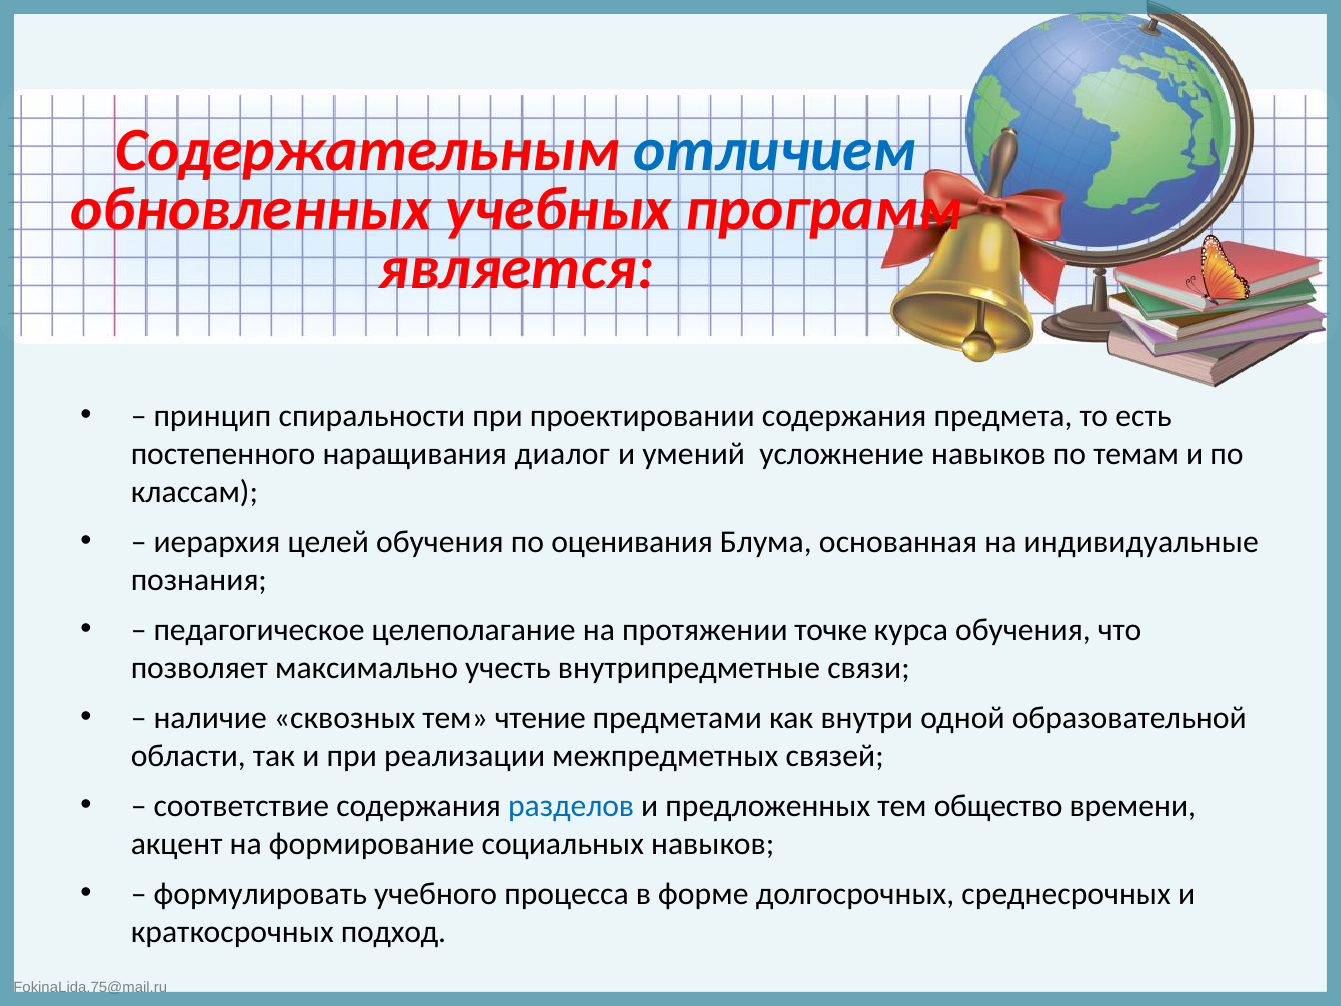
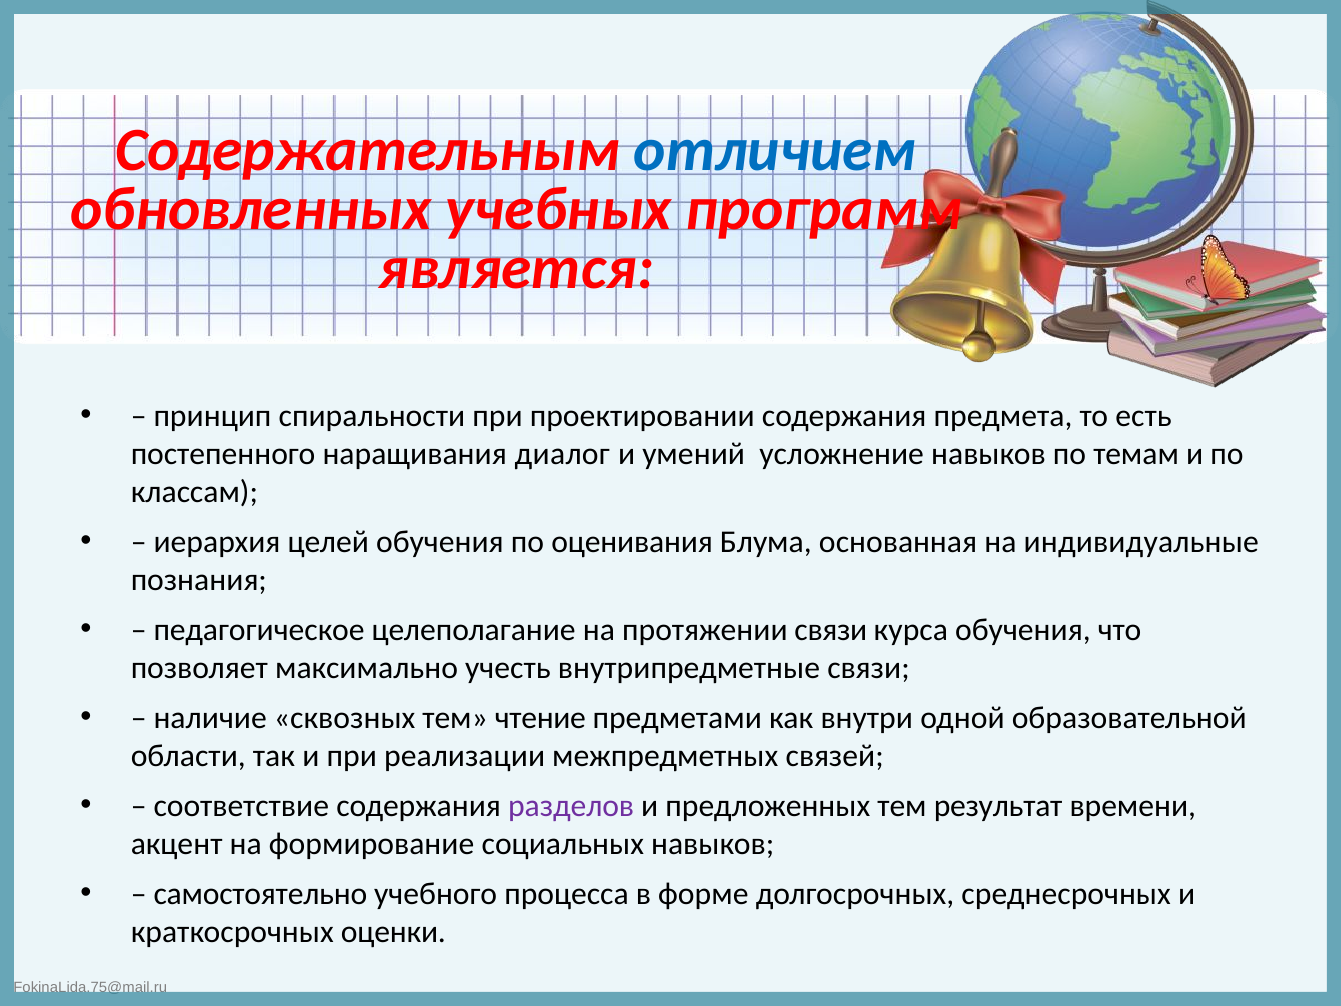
протяжении точке: точке -> связи
разделов colour: blue -> purple
общество: общество -> результат
формулировать: формулировать -> самостоятельно
подход: подход -> оценки
